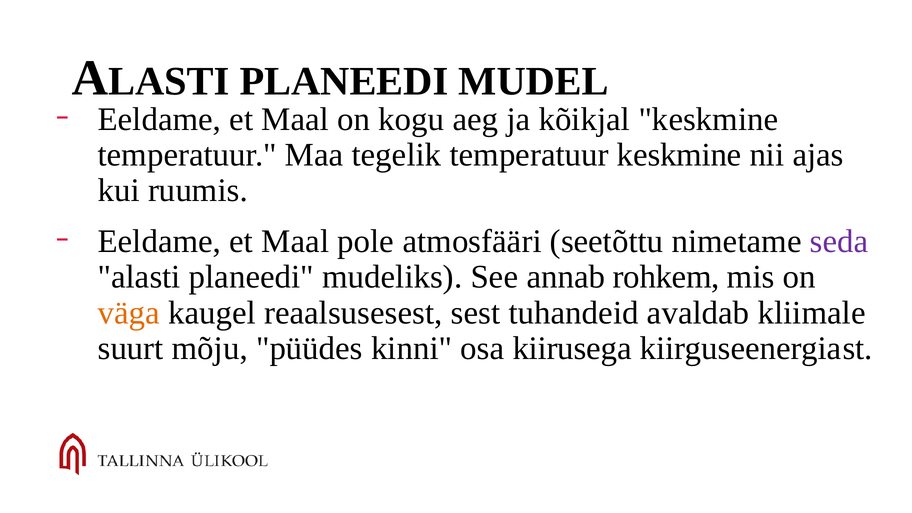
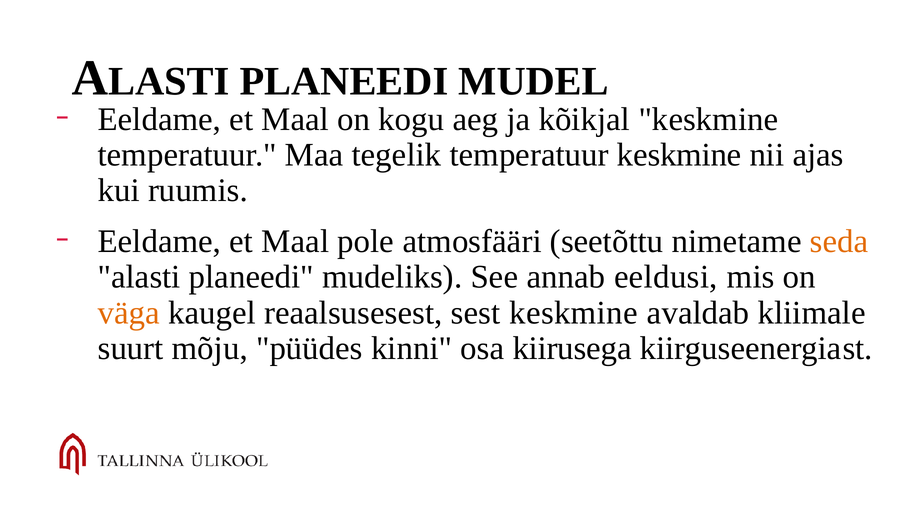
seda colour: purple -> orange
rohkem: rohkem -> eeldusi
sest tuhandeid: tuhandeid -> keskmine
